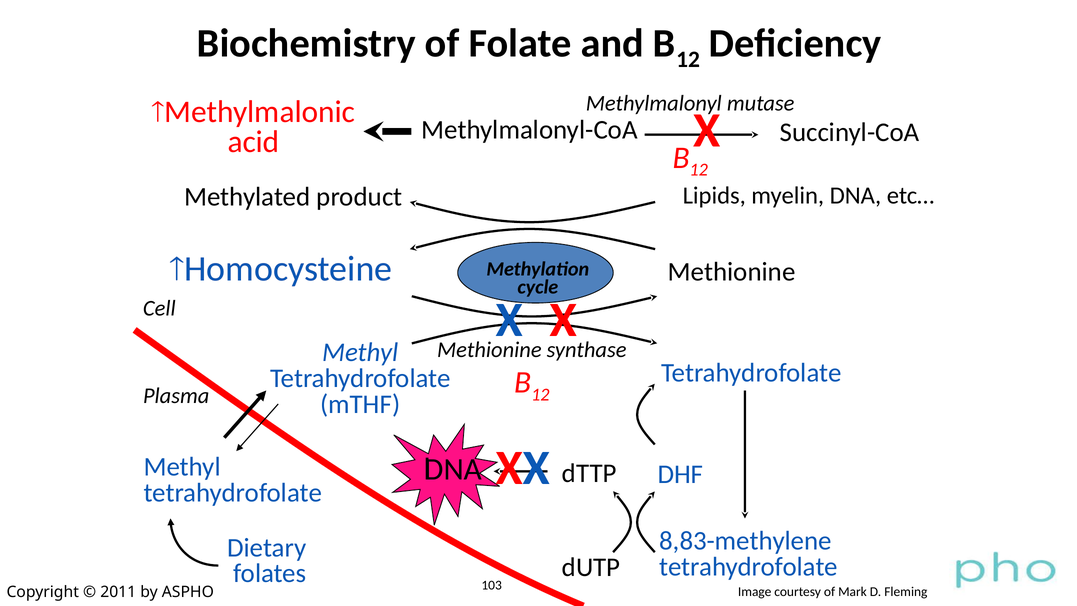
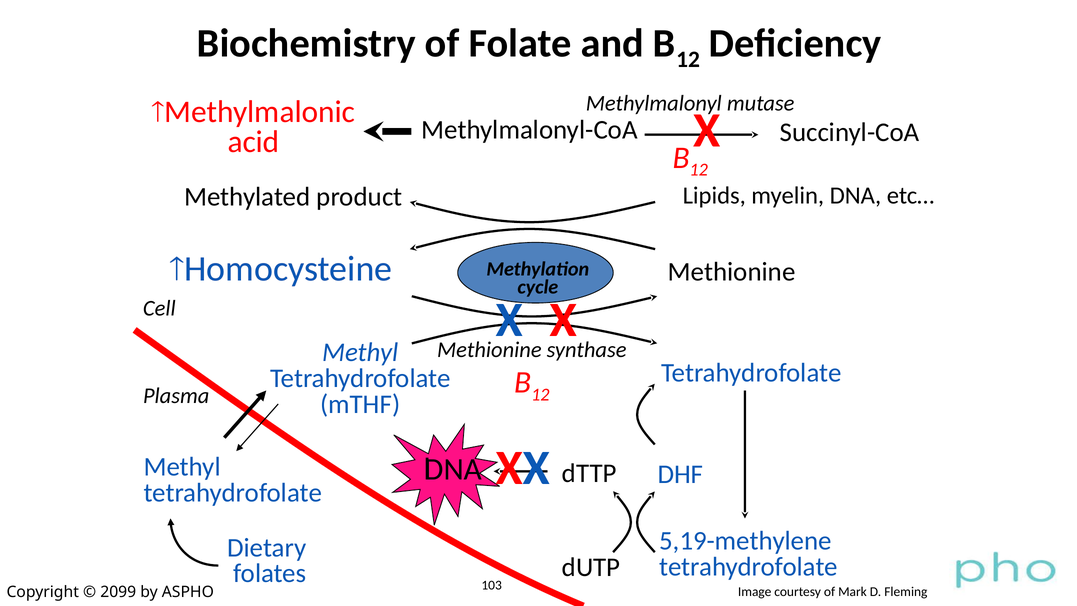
8,83-methylene: 8,83-methylene -> 5,19-methylene
2011: 2011 -> 2099
